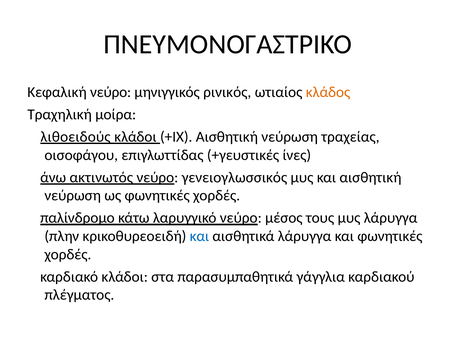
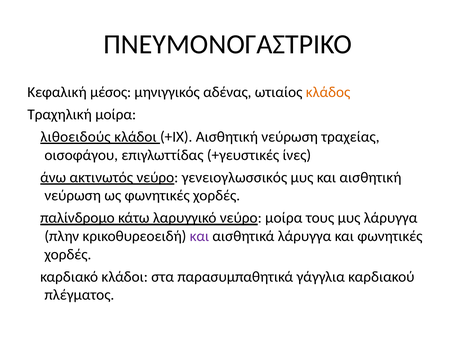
Κεφαλική νεύρο: νεύρο -> μέσος
ρινικός: ρινικός -> αδένας
νεύρο μέσος: μέσος -> μοίρα
και at (199, 236) colour: blue -> purple
